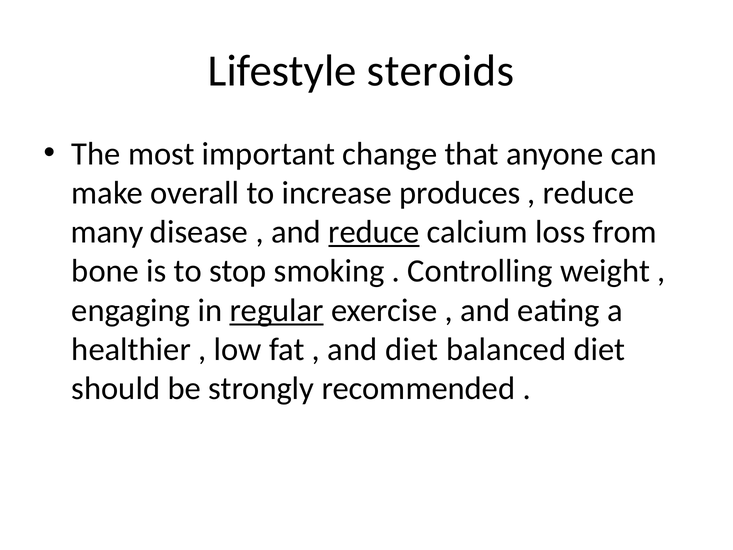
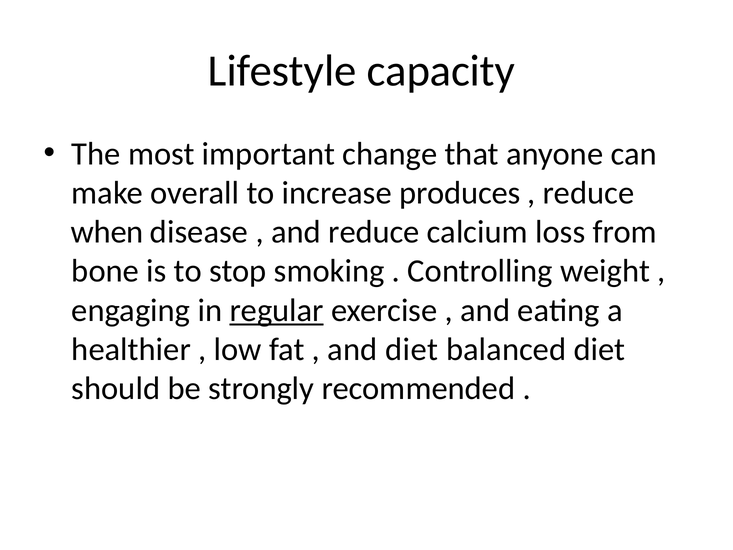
steroids: steroids -> capacity
many: many -> when
reduce at (374, 232) underline: present -> none
